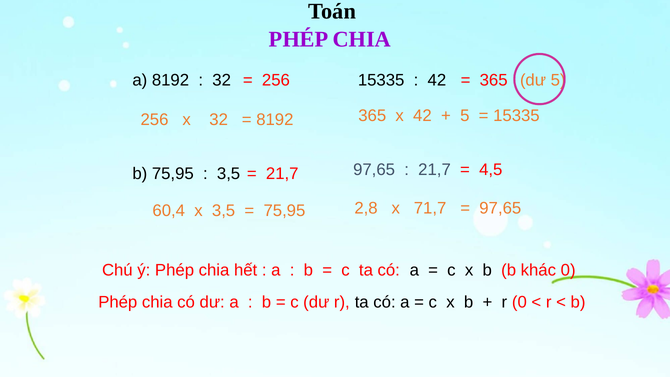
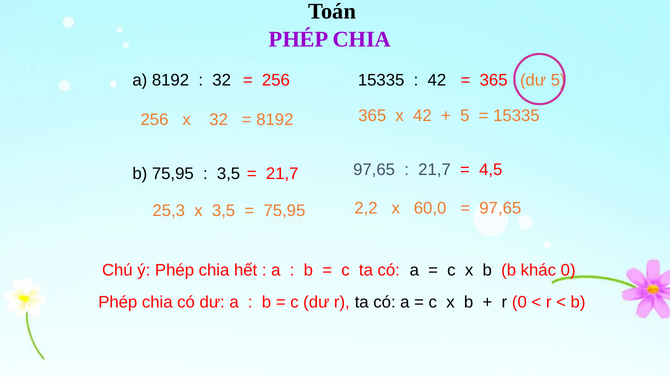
60,4: 60,4 -> 25,3
2,8: 2,8 -> 2,2
71,7: 71,7 -> 60,0
